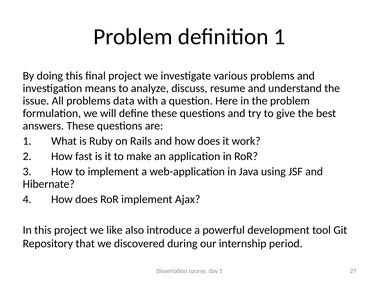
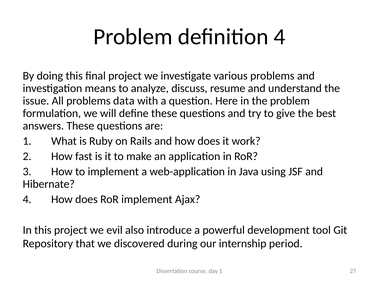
definition 1: 1 -> 4
like: like -> evil
